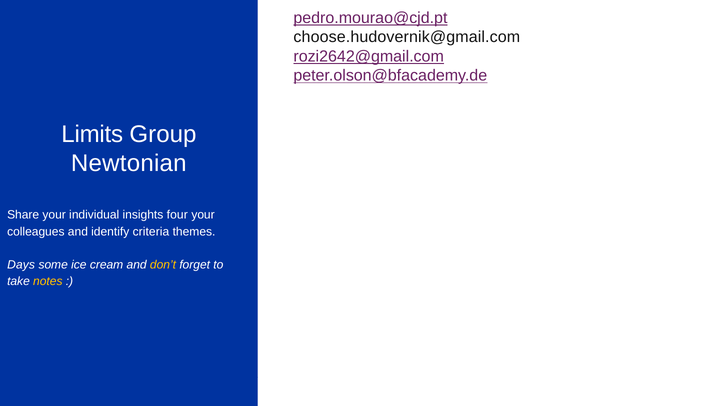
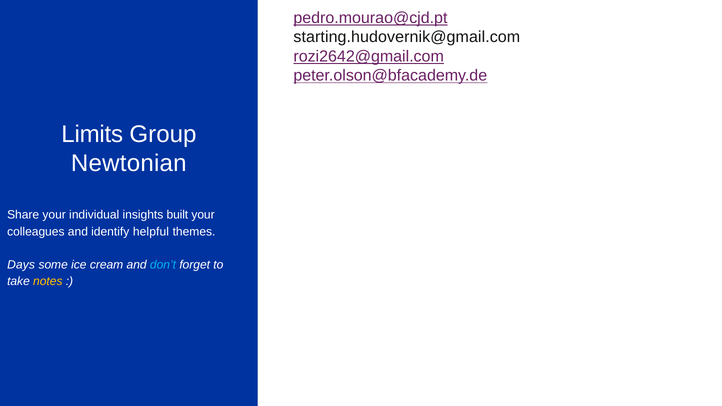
choose.hudovernik@gmail.com: choose.hudovernik@gmail.com -> starting.hudovernik@gmail.com
four: four -> built
criteria: criteria -> helpful
don’t colour: yellow -> light blue
